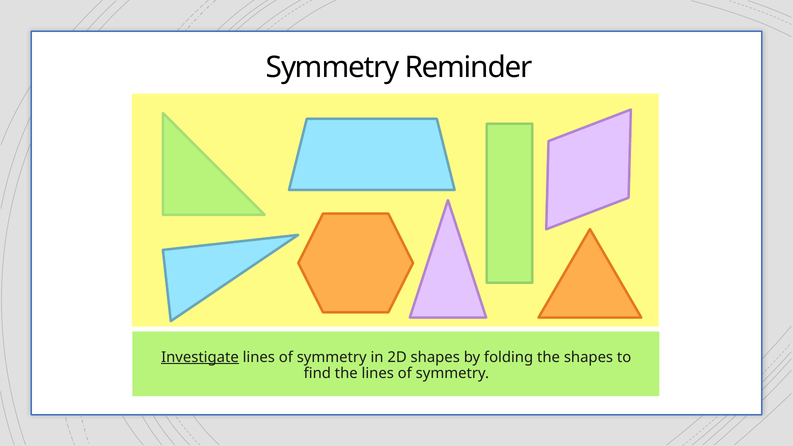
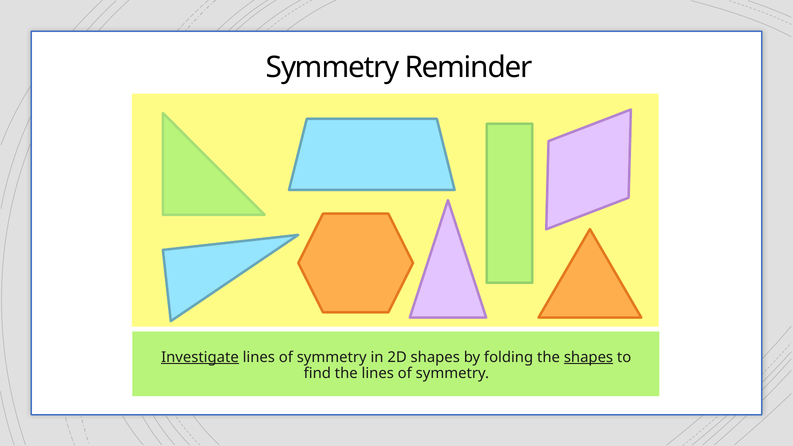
shapes at (589, 357) underline: none -> present
